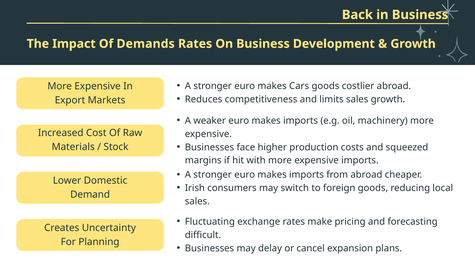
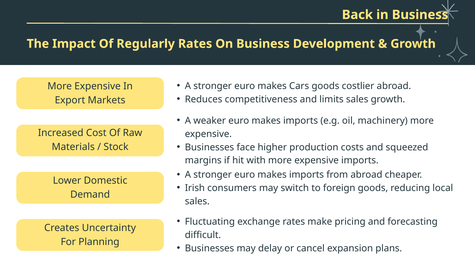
Demands: Demands -> Regularly
